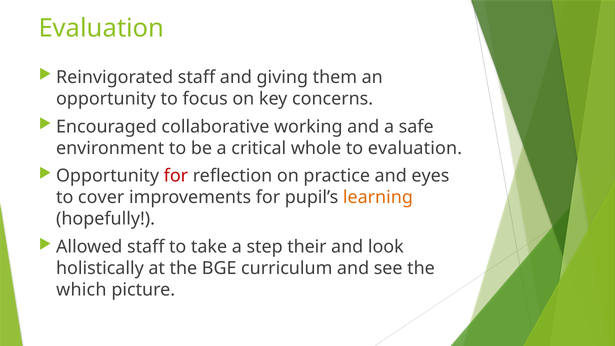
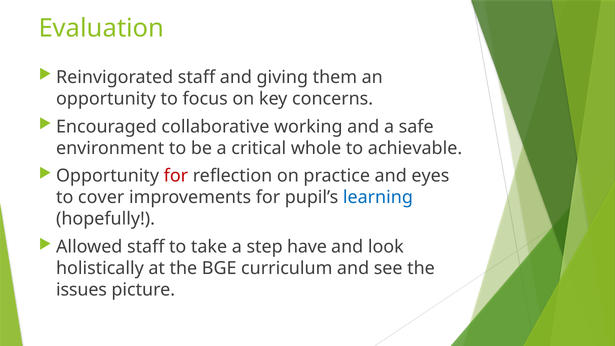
to evaluation: evaluation -> achievable
learning colour: orange -> blue
their: their -> have
which: which -> issues
